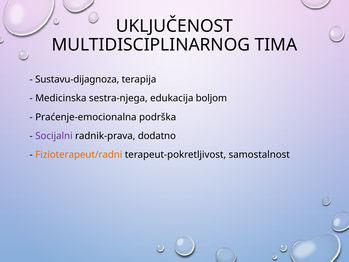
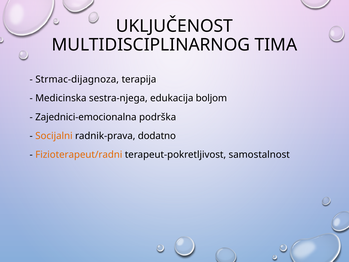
Sustavu-dijagnoza: Sustavu-dijagnoza -> Strmac-dijagnoza
Praćenje-emocionalna: Praćenje-emocionalna -> Zajednici-emocionalna
Socijalni colour: purple -> orange
